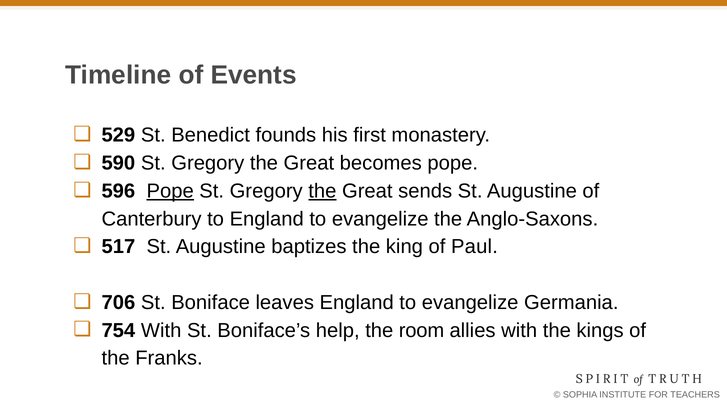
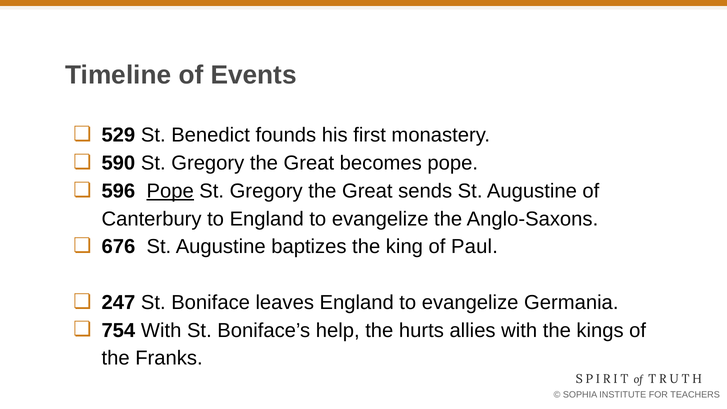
the at (322, 191) underline: present -> none
517: 517 -> 676
706: 706 -> 247
room: room -> hurts
